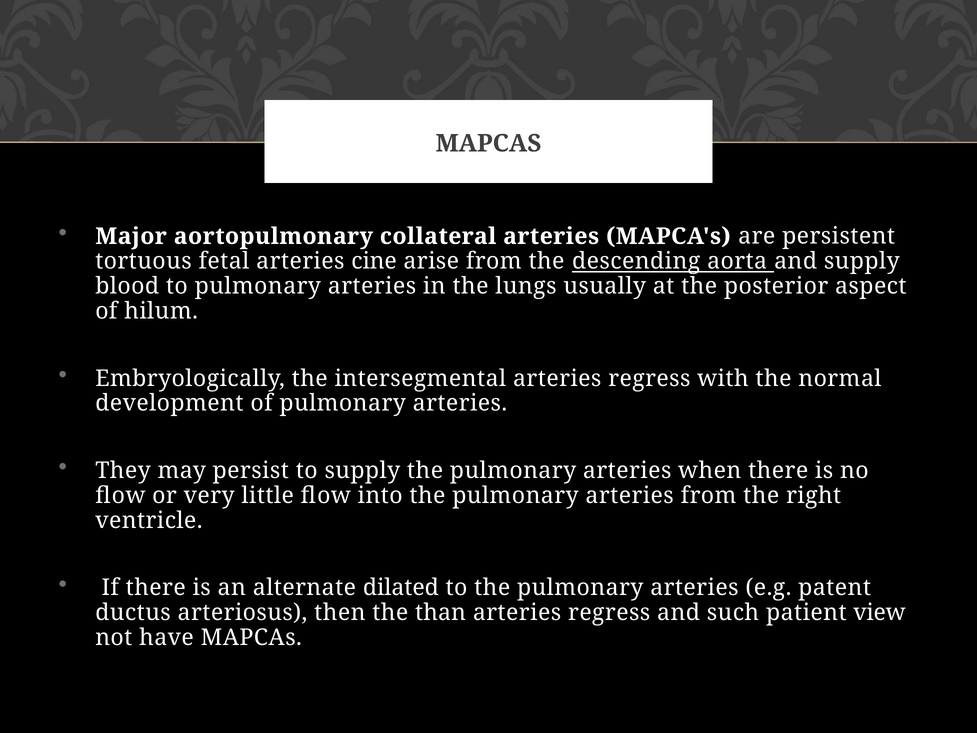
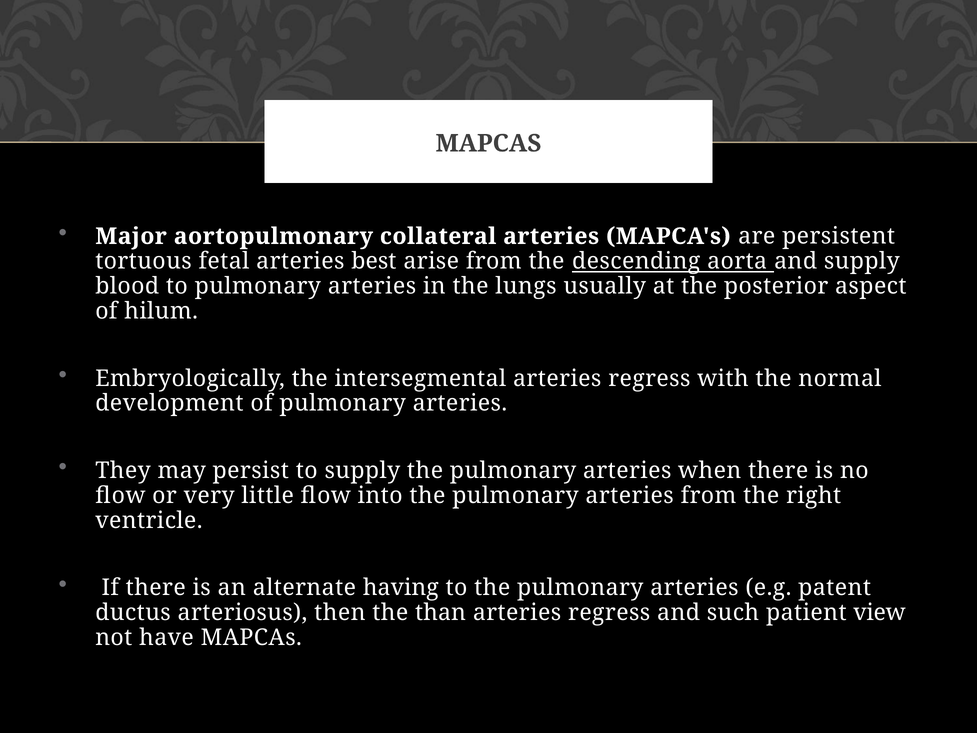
cine: cine -> best
dilated: dilated -> having
